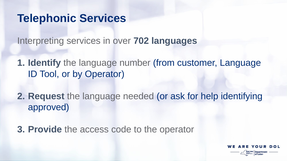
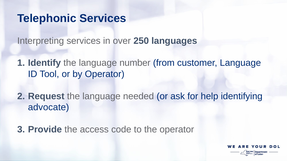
702: 702 -> 250
approved: approved -> advocate
